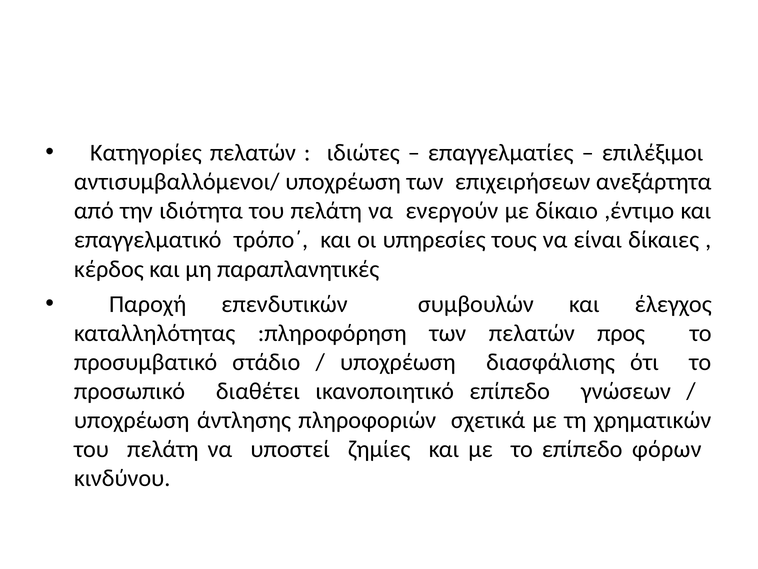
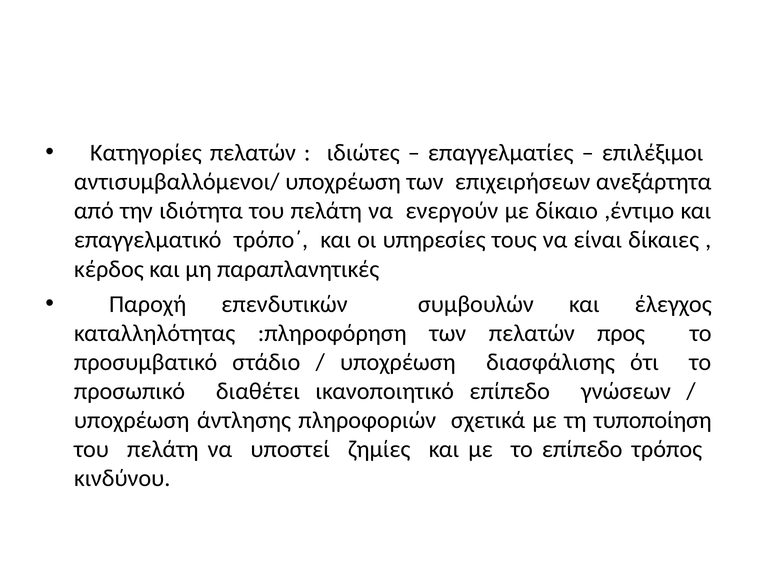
χρηματικών: χρηματικών -> τυποποίηση
φόρων: φόρων -> τρόπος
